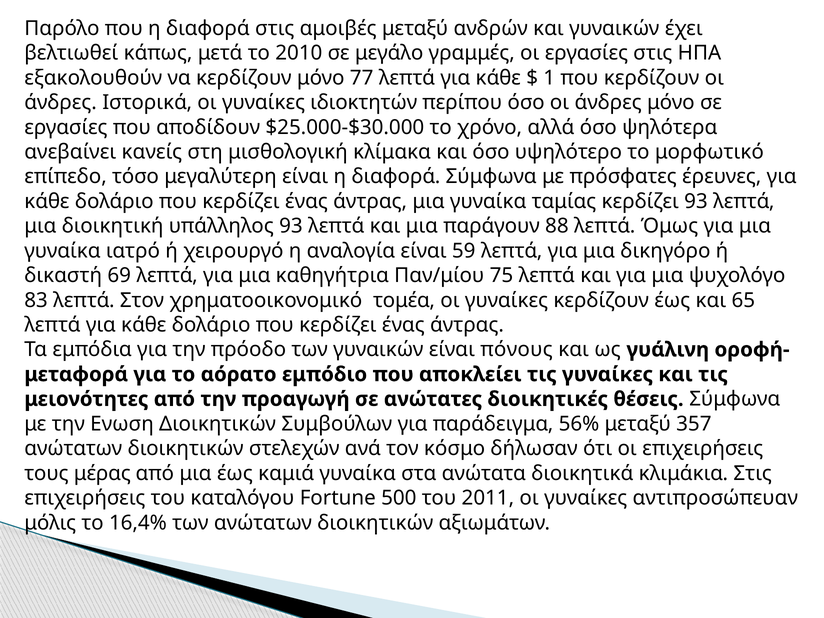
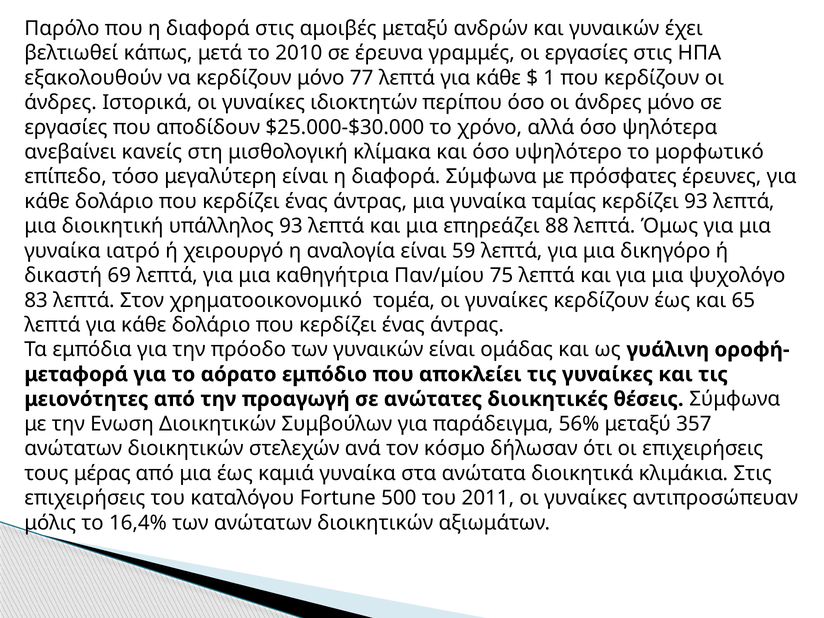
μεγάλο: μεγάλο -> έρευνα
παράγουν: παράγουν -> επηρεάζει
πόνους: πόνους -> ομάδας
